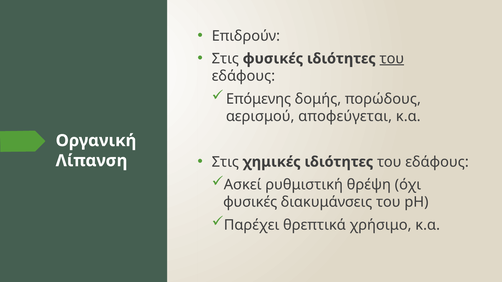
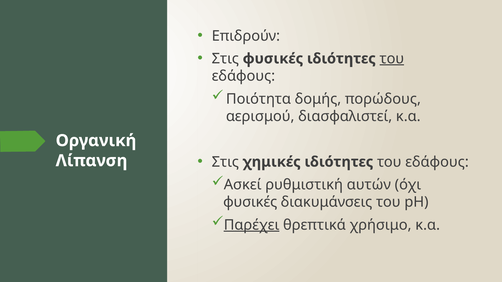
Επόμενης: Επόμενης -> Ποιότητα
αποφεύγεται: αποφεύγεται -> διασφαλιστεί
θρέψη: θρέψη -> αυτών
Παρέχει underline: none -> present
